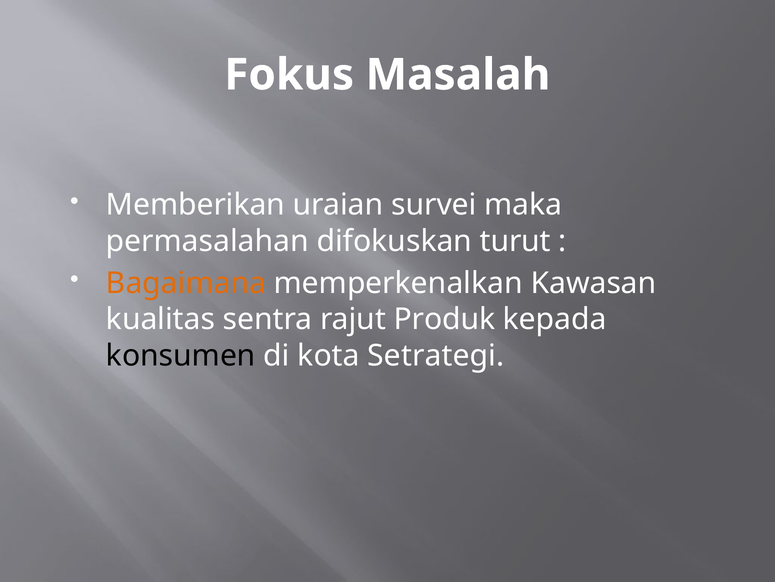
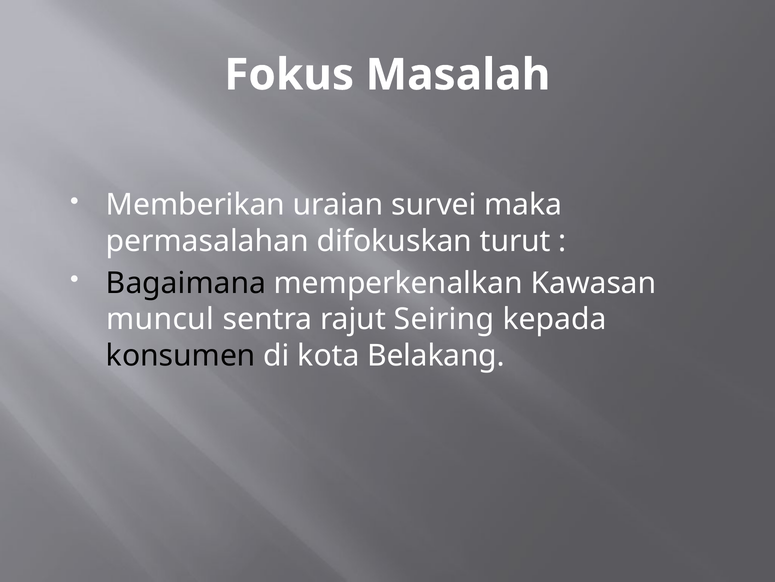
Bagaimana colour: orange -> black
kualitas: kualitas -> muncul
Produk: Produk -> Seiring
Setrategi: Setrategi -> Belakang
